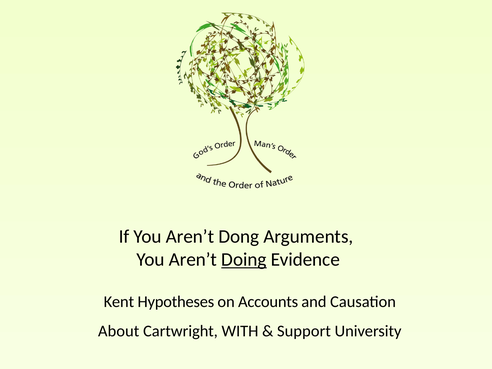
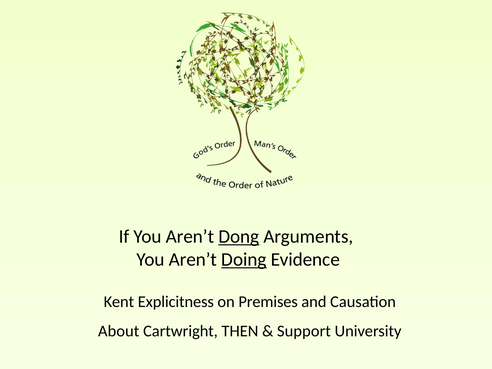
Dong underline: none -> present
Hypotheses: Hypotheses -> Explicitness
Accounts: Accounts -> Premises
WITH: WITH -> THEN
